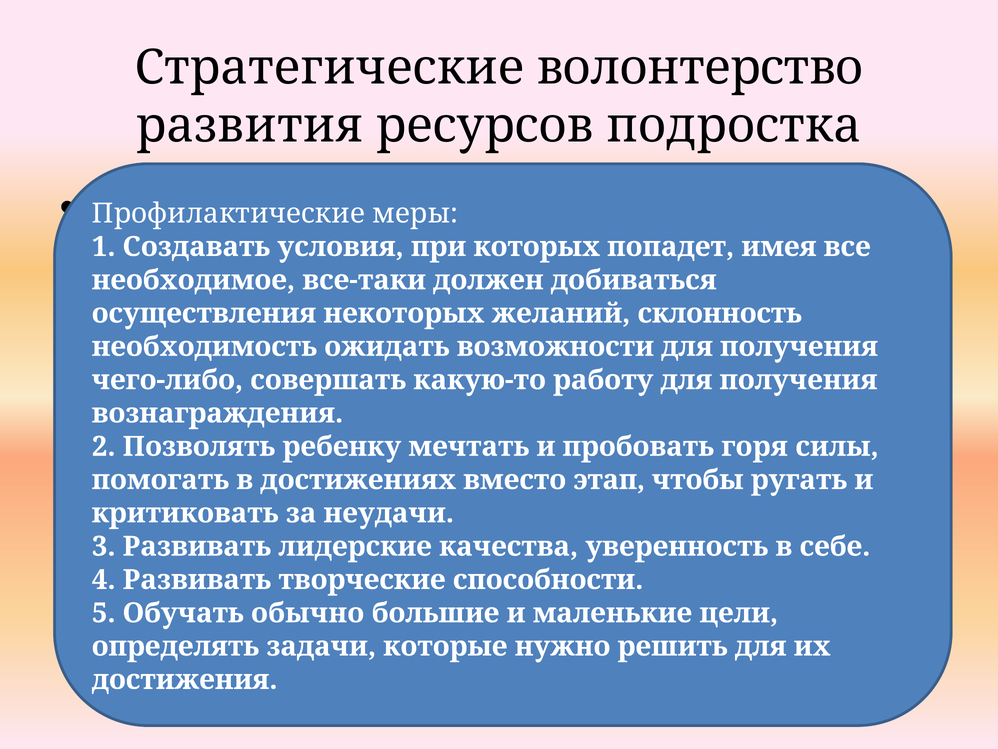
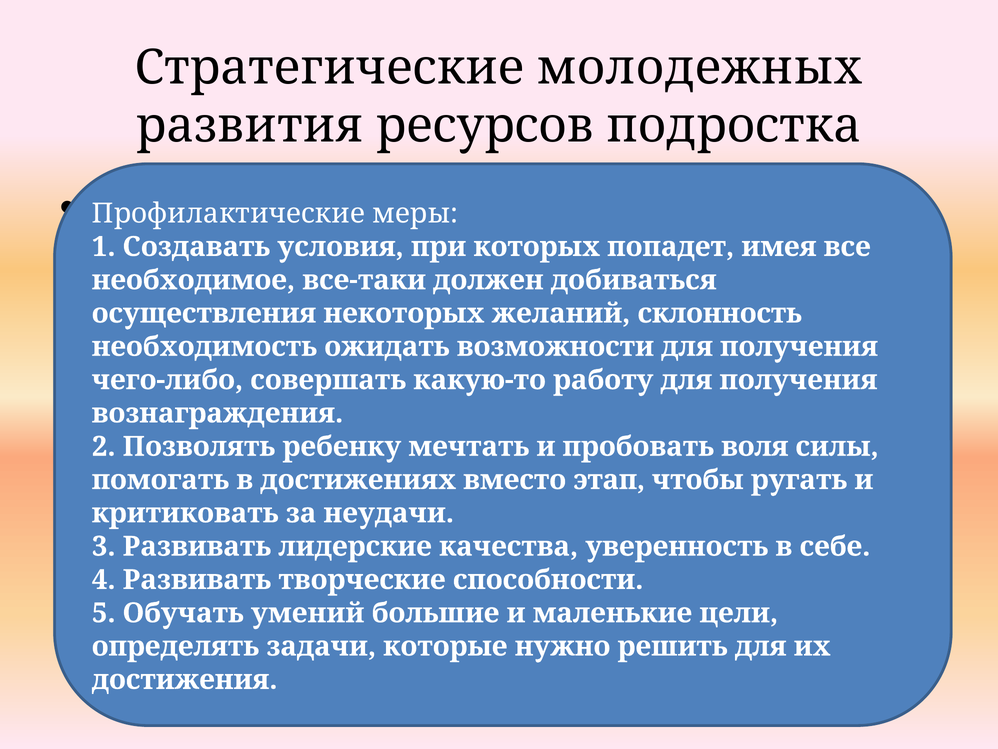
волонтерство: волонтерство -> молодежных
горя: горя -> воля
обычно: обычно -> умений
